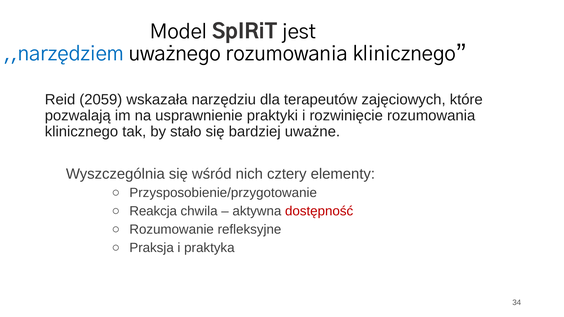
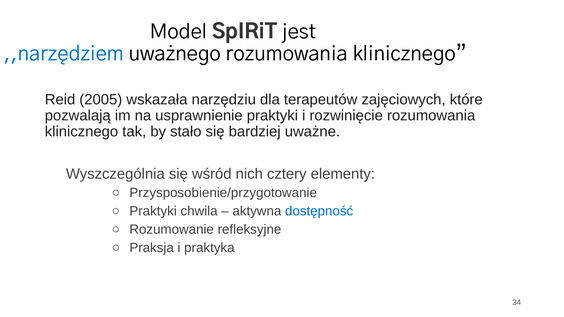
2059: 2059 -> 2005
Reakcja at (153, 211): Reakcja -> Praktyki
dostępność colour: red -> blue
